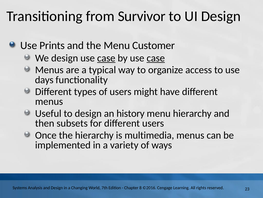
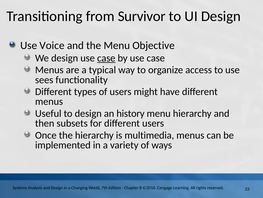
Prints: Prints -> Voice
Customer: Customer -> Objective
case at (156, 58) underline: present -> none
days: days -> sees
